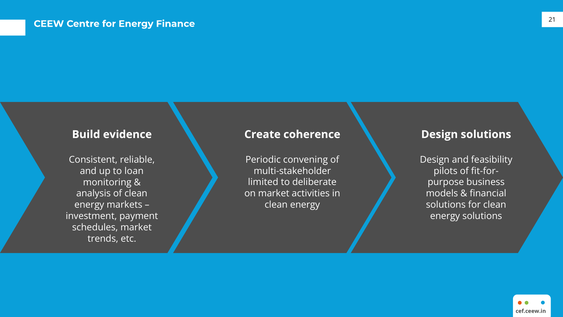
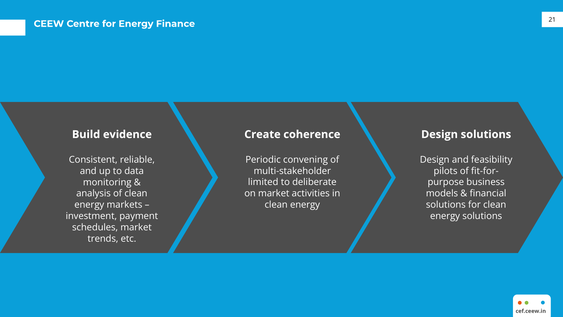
loan: loan -> data
